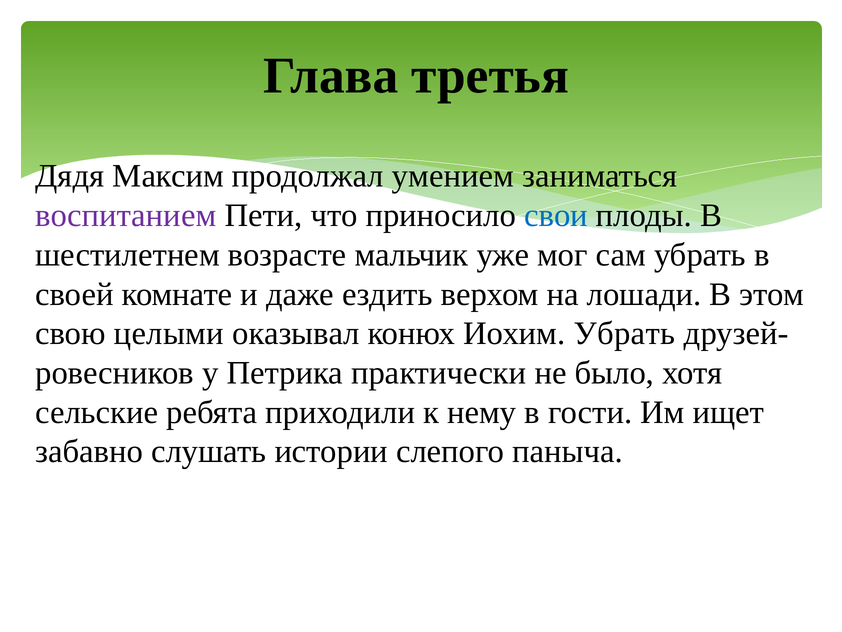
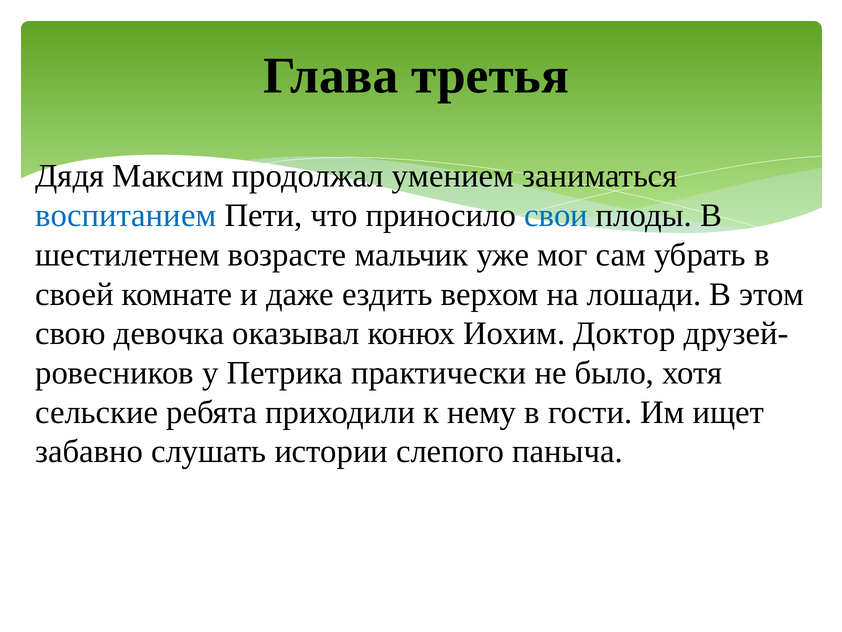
воспитанием colour: purple -> blue
целыми: целыми -> девочка
Иохим Убрать: Убрать -> Доктор
